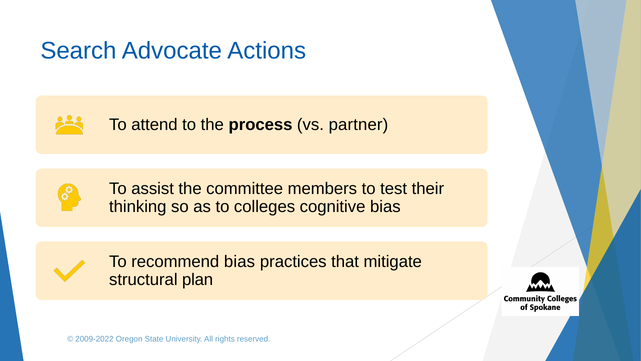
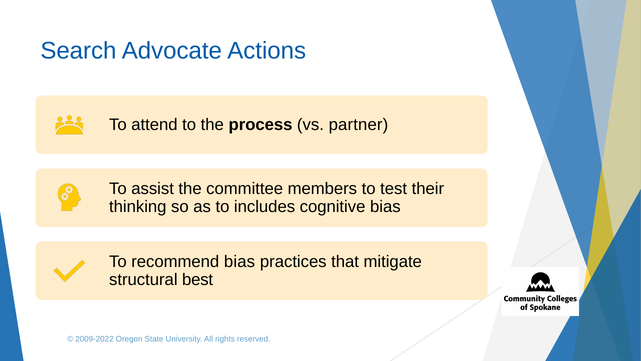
colleges: colleges -> includes
plan: plan -> best
